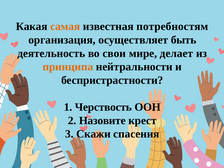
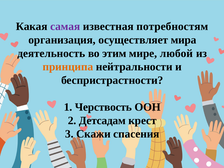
самая colour: orange -> purple
быть: быть -> мира
свои: свои -> этим
делает: делает -> любой
Назовите: Назовите -> Детсадам
